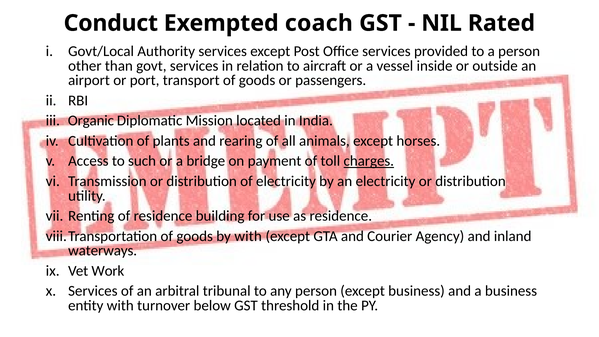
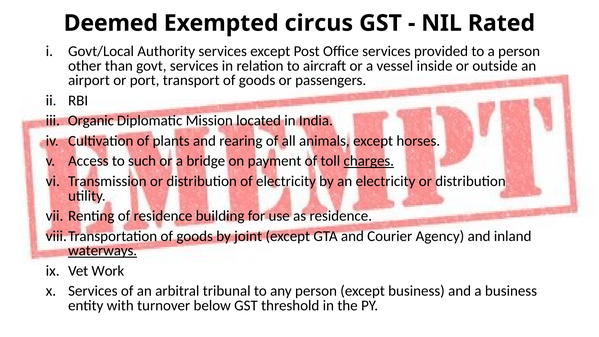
Conduct: Conduct -> Deemed
coach: coach -> circus
by with: with -> joint
waterways underline: none -> present
